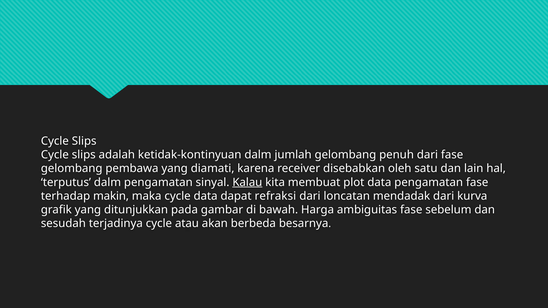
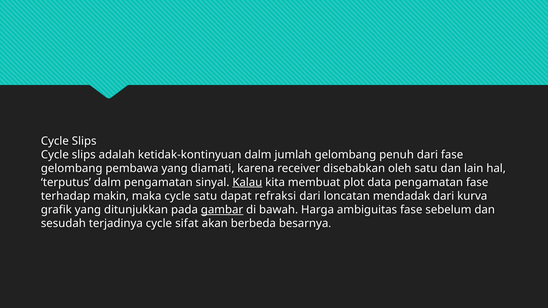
cycle data: data -> satu
gambar underline: none -> present
atau: atau -> sifat
